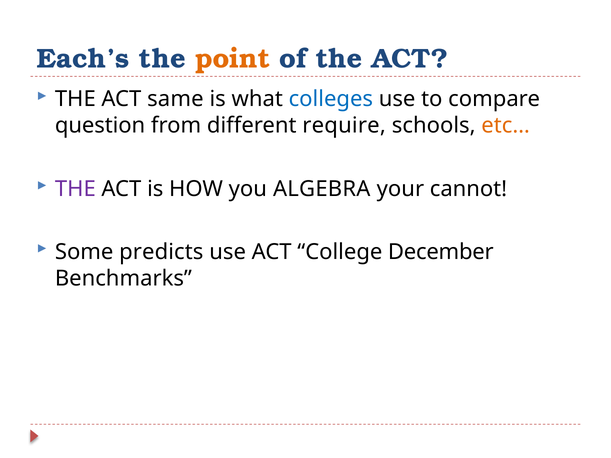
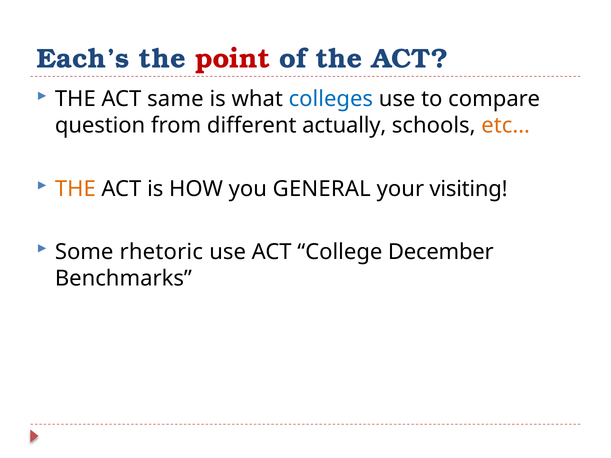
point colour: orange -> red
require: require -> actually
THE at (75, 189) colour: purple -> orange
ALGEBRA: ALGEBRA -> GENERAL
cannot: cannot -> visiting
predicts: predicts -> rhetoric
